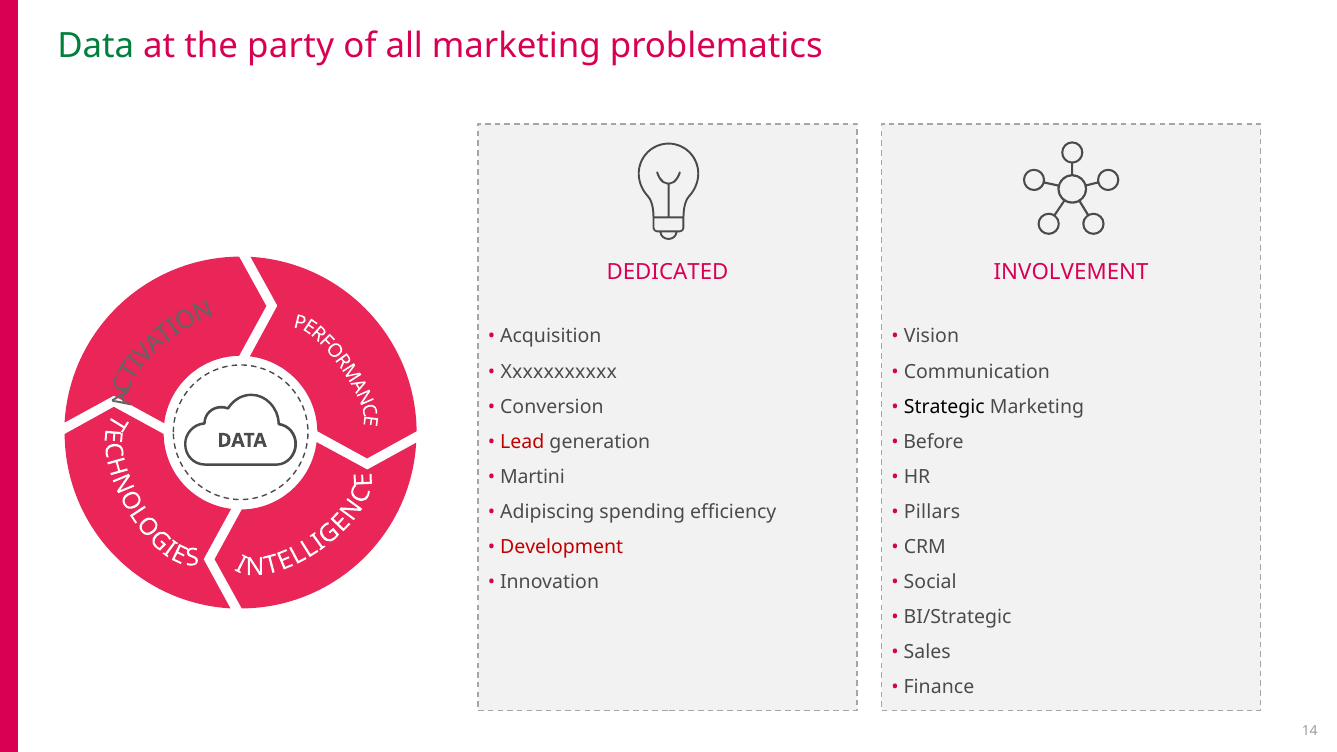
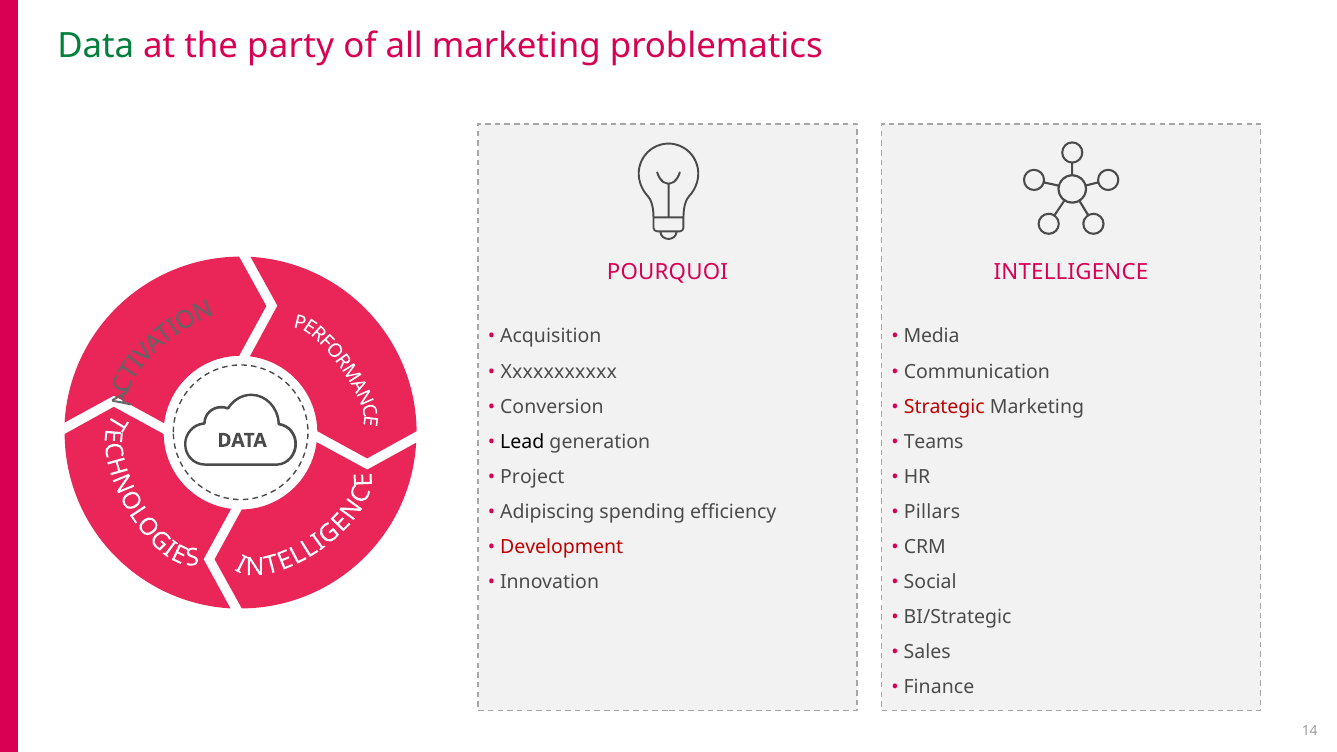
DEDICATED: DEDICATED -> POURQUOI
INVOLVEMENT: INVOLVEMENT -> INTELLIGENCE
Vision: Vision -> Media
Strategic colour: black -> red
Lead colour: red -> black
Before: Before -> Teams
Martini: Martini -> Project
